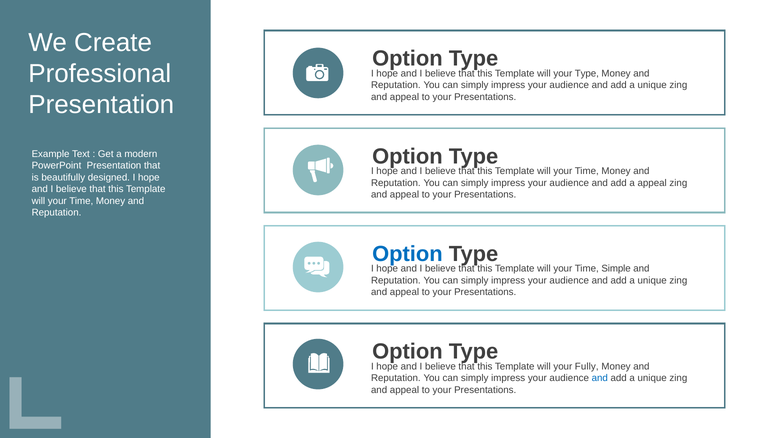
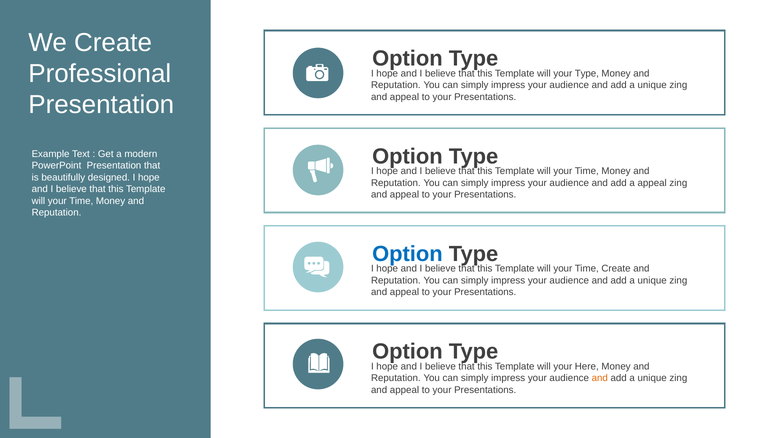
Time Simple: Simple -> Create
Fully: Fully -> Here
and at (600, 378) colour: blue -> orange
